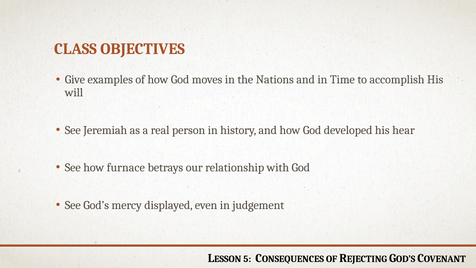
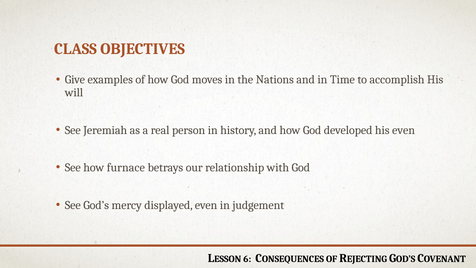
his hear: hear -> even
5: 5 -> 6
